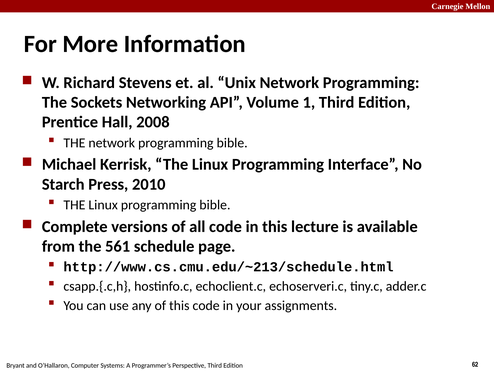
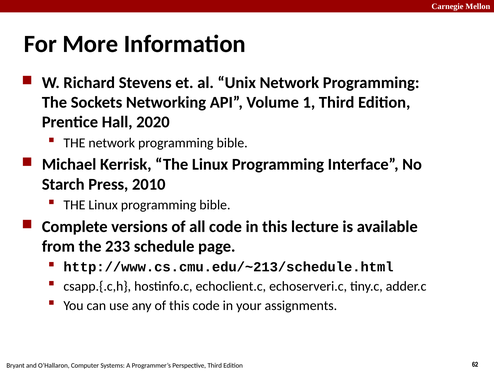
2008: 2008 -> 2020
561: 561 -> 233
